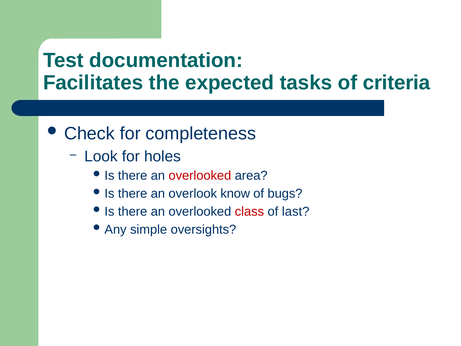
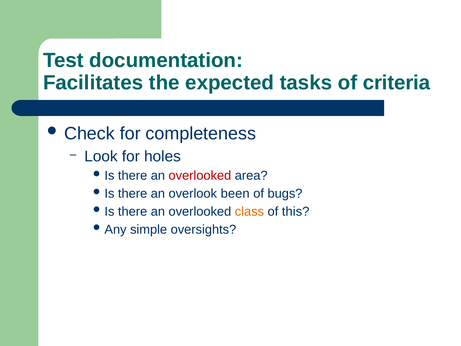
know: know -> been
class colour: red -> orange
last: last -> this
